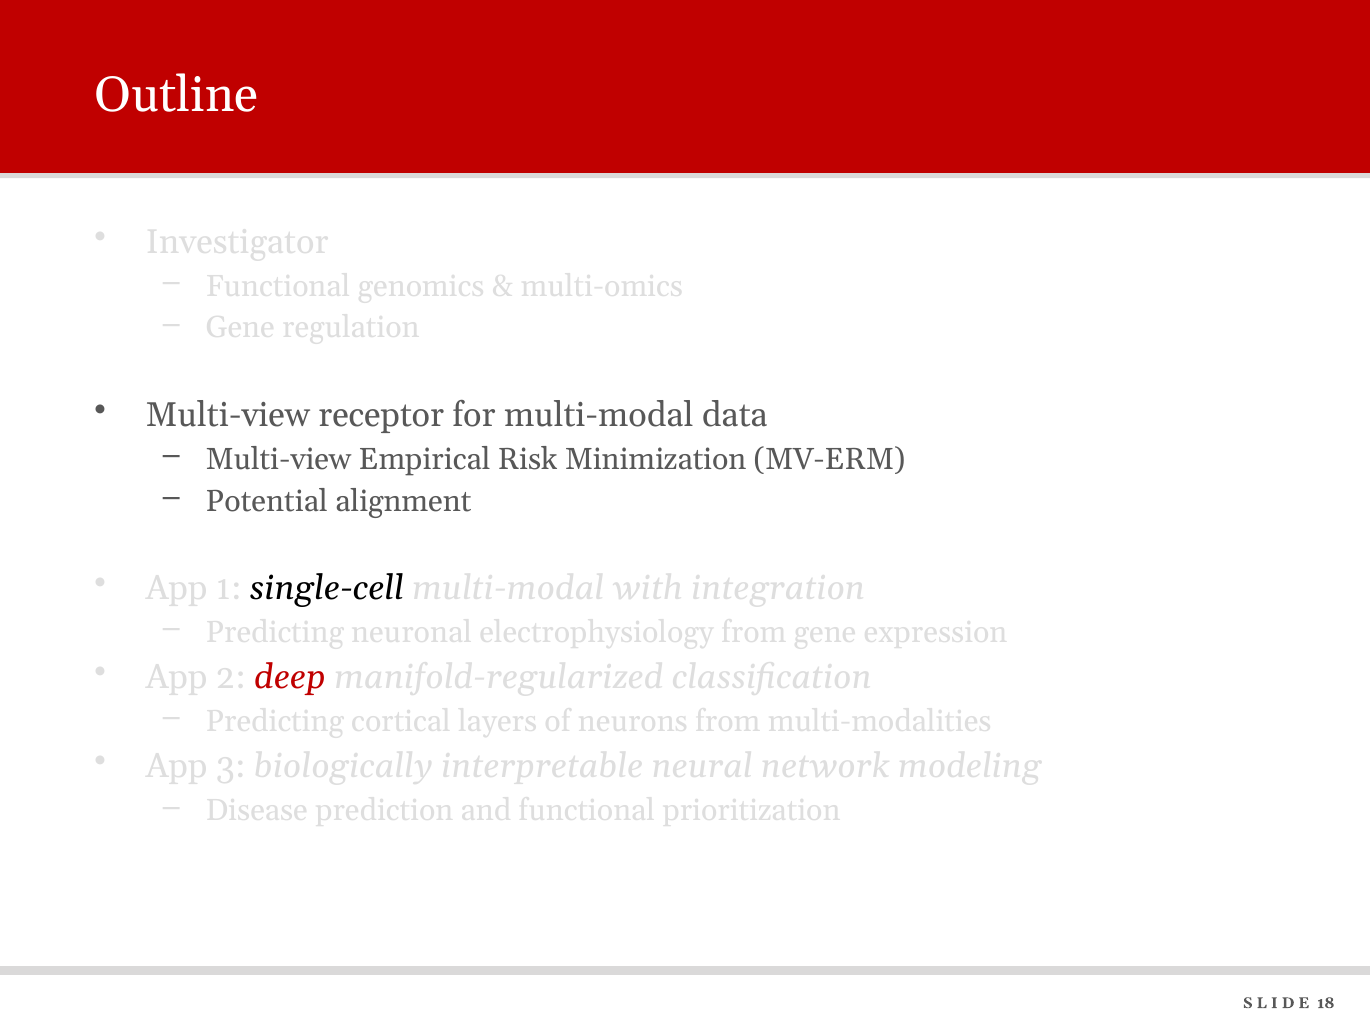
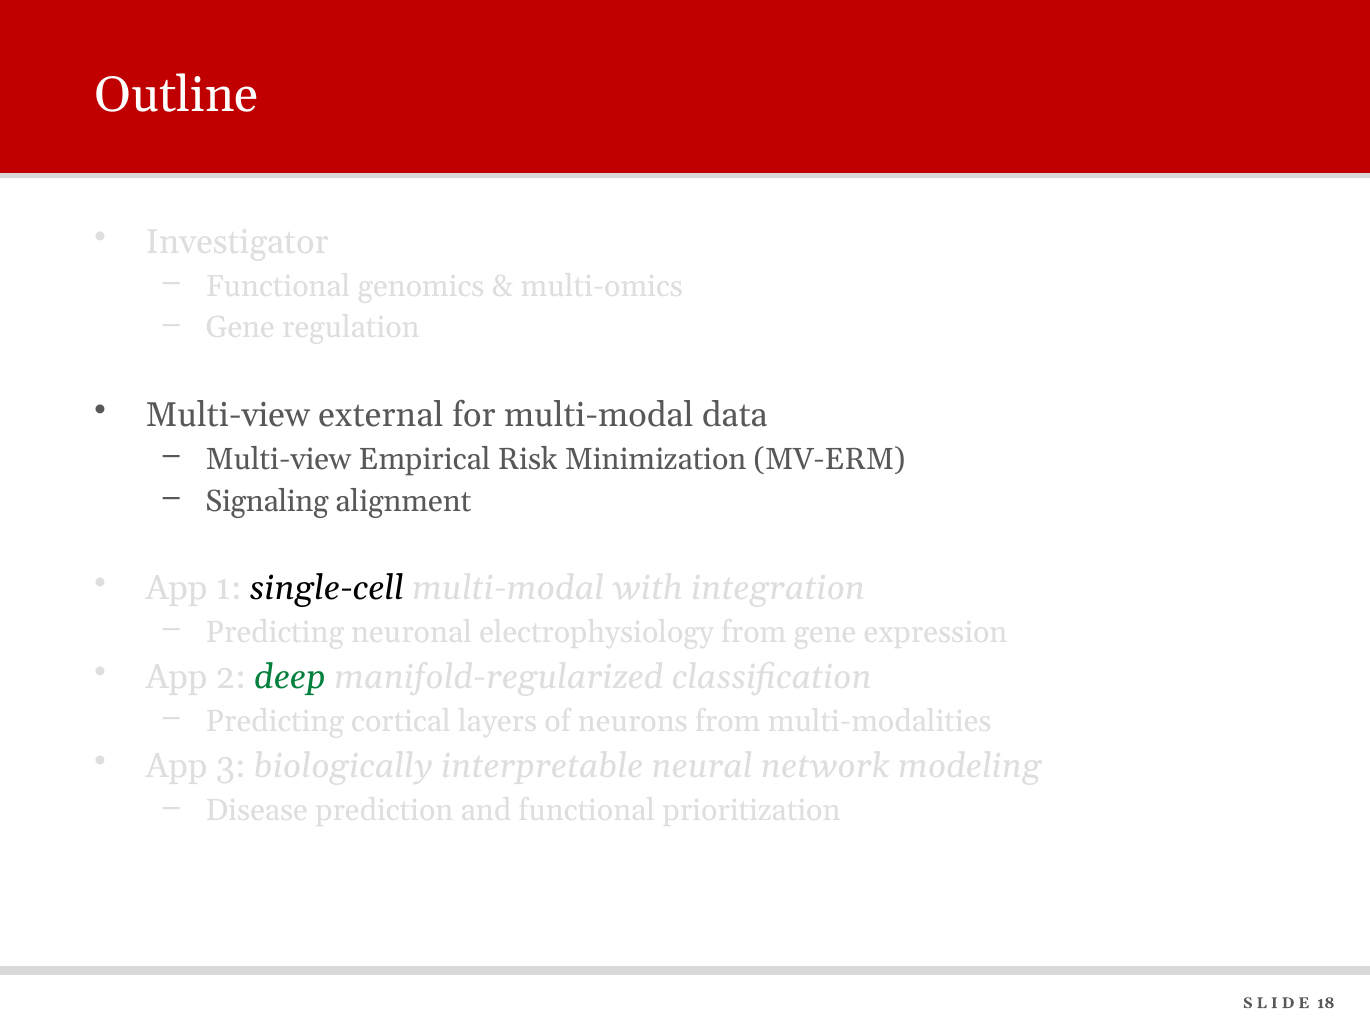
receptor: receptor -> external
Potential: Potential -> Signaling
deep colour: red -> green
